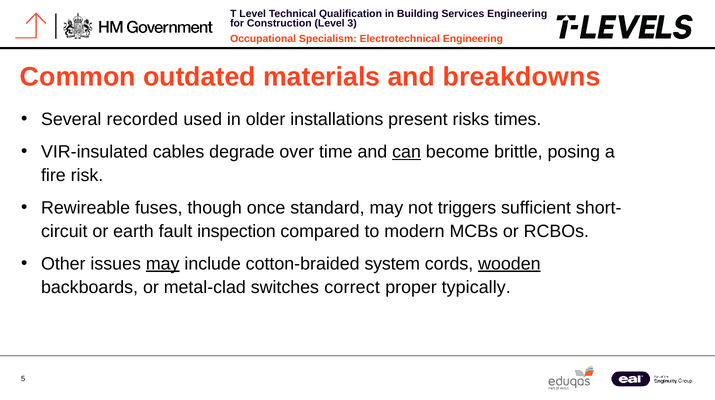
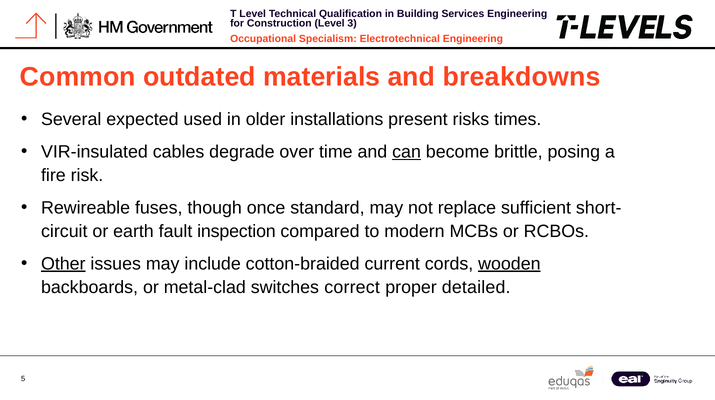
recorded: recorded -> expected
triggers: triggers -> replace
Other underline: none -> present
may at (163, 263) underline: present -> none
system: system -> current
typically: typically -> detailed
